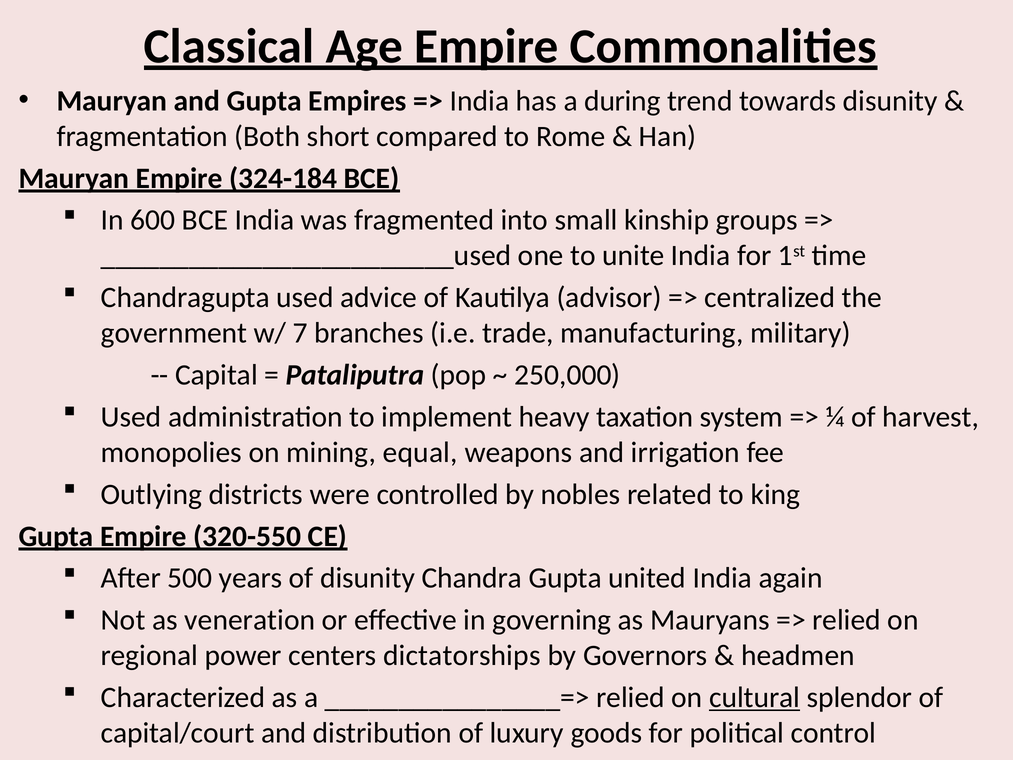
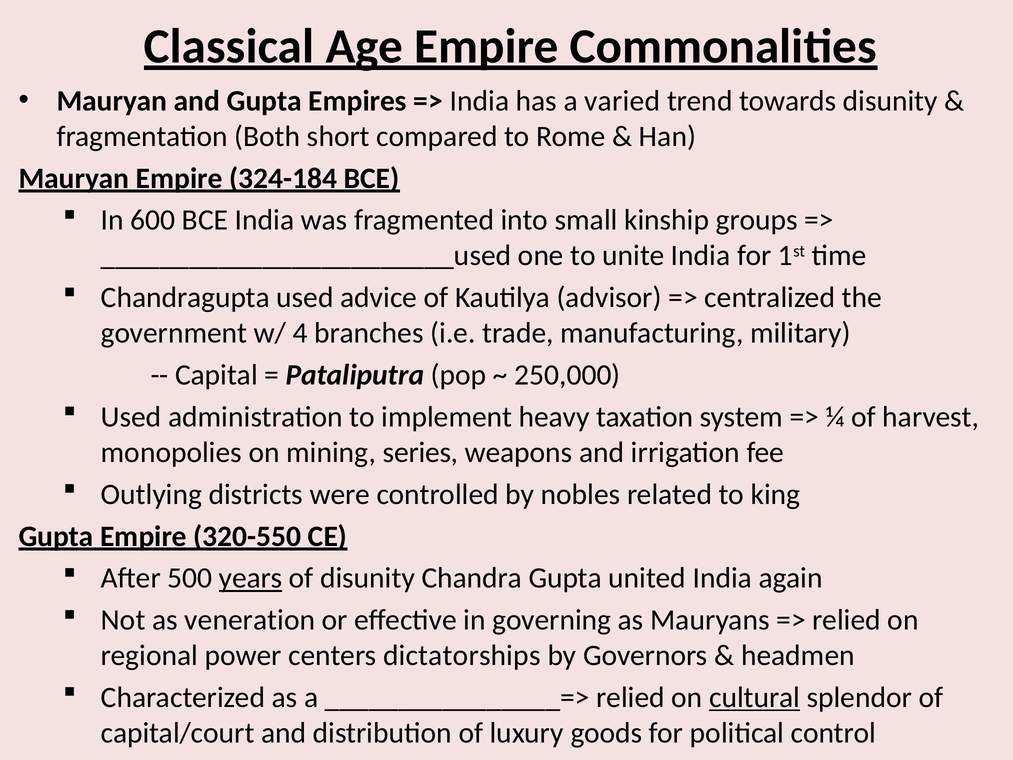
during: during -> varied
7: 7 -> 4
equal: equal -> series
years underline: none -> present
